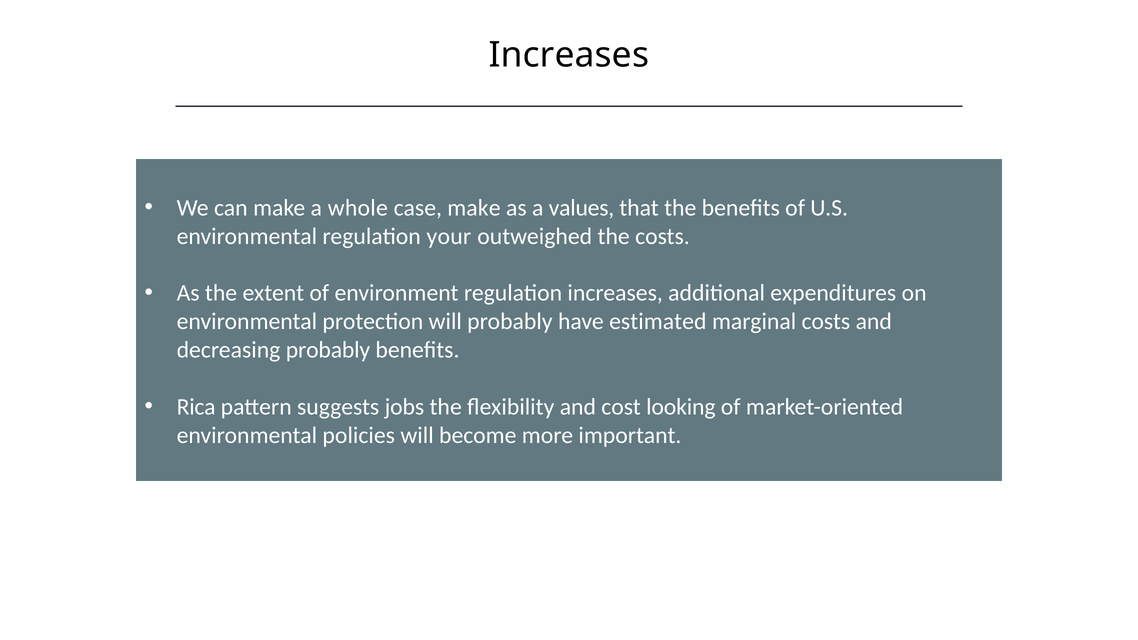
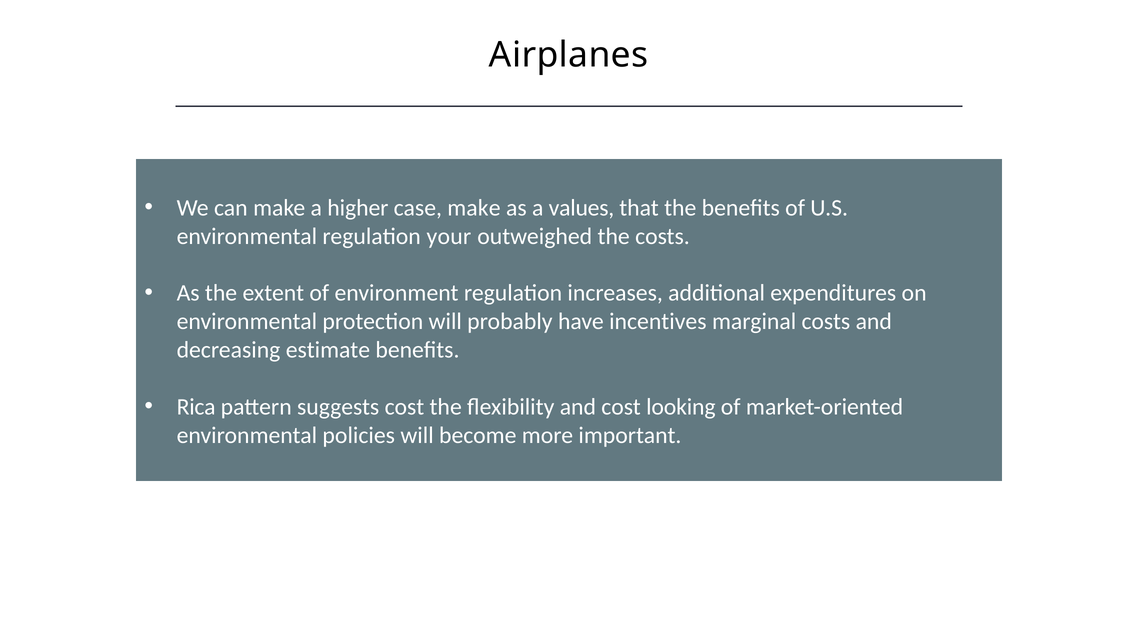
Increases at (569, 55): Increases -> Airplanes
whole: whole -> higher
estimated: estimated -> incentives
decreasing probably: probably -> estimate
suggests jobs: jobs -> cost
